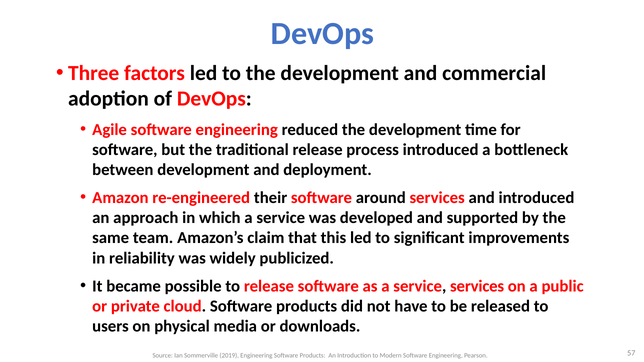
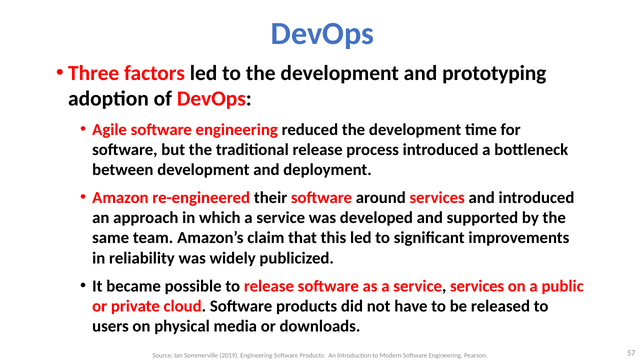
commercial: commercial -> prototyping
